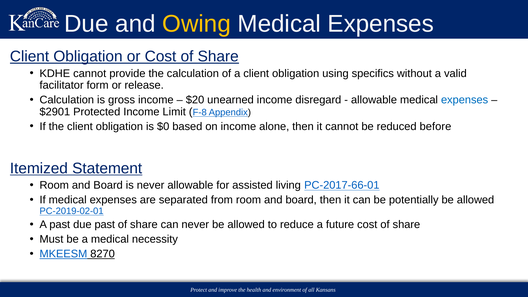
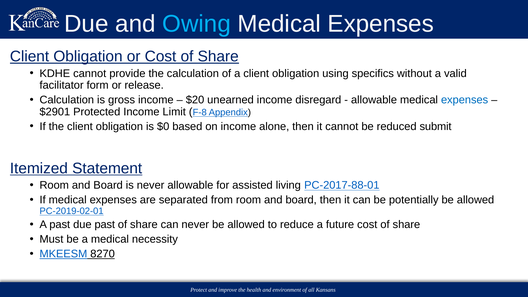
Owing colour: yellow -> light blue
before: before -> submit
PC-2017-66-01: PC-2017-66-01 -> PC-2017-88-01
